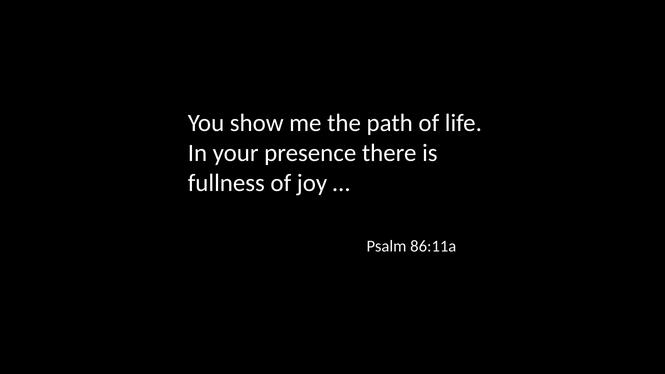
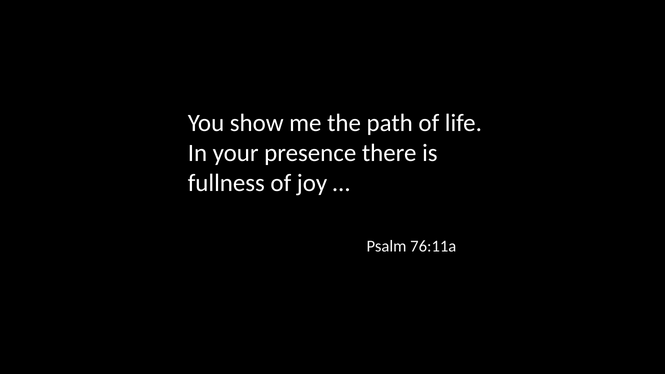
86:11a: 86:11a -> 76:11a
